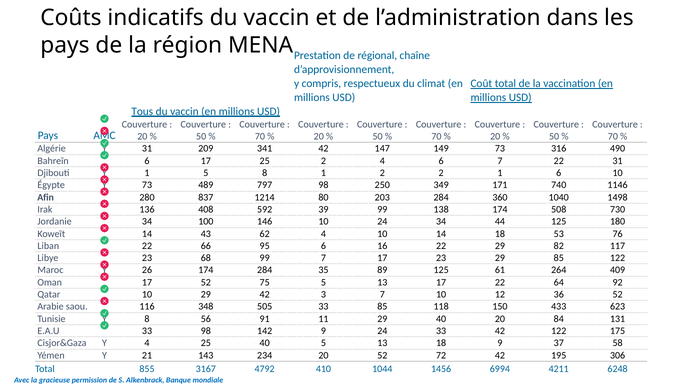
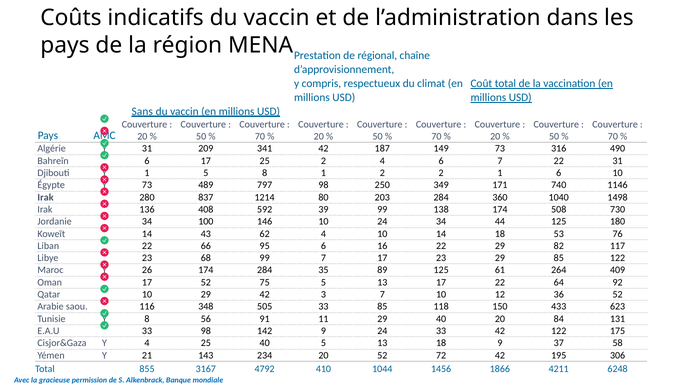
Tous: Tous -> Sans
147: 147 -> 187
Afin at (46, 197): Afin -> Irak
6994: 6994 -> 1866
